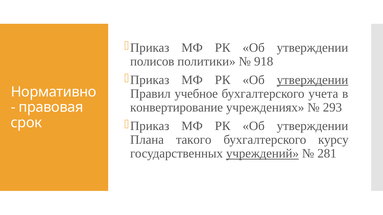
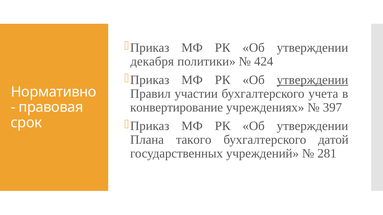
полисов: полисов -> декабря
918: 918 -> 424
учебное: учебное -> участии
293: 293 -> 397
курсу: курсу -> датой
учреждений underline: present -> none
